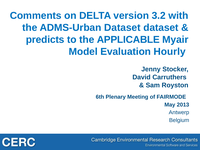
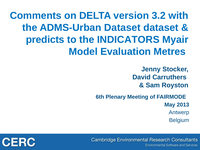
APPLICABLE: APPLICABLE -> INDICATORS
Hourly: Hourly -> Metres
